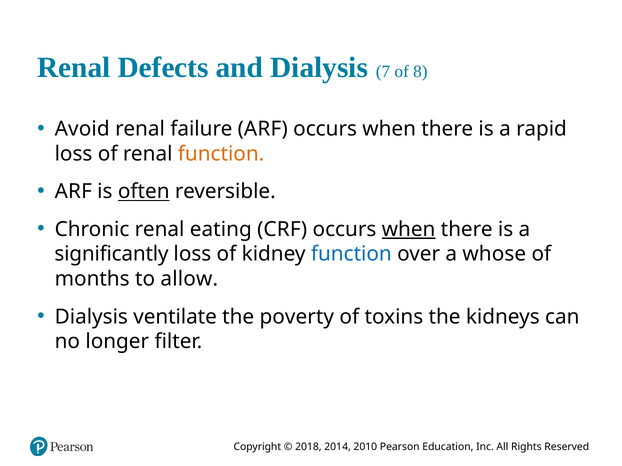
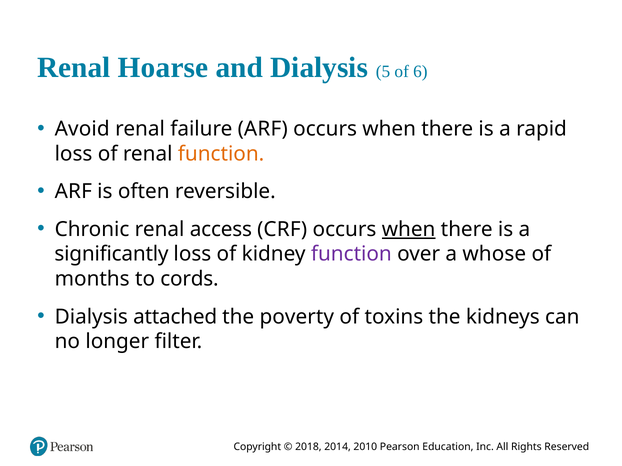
Defects: Defects -> Hoarse
7: 7 -> 5
8: 8 -> 6
often underline: present -> none
eating: eating -> access
function at (351, 254) colour: blue -> purple
allow: allow -> cords
ventilate: ventilate -> attached
